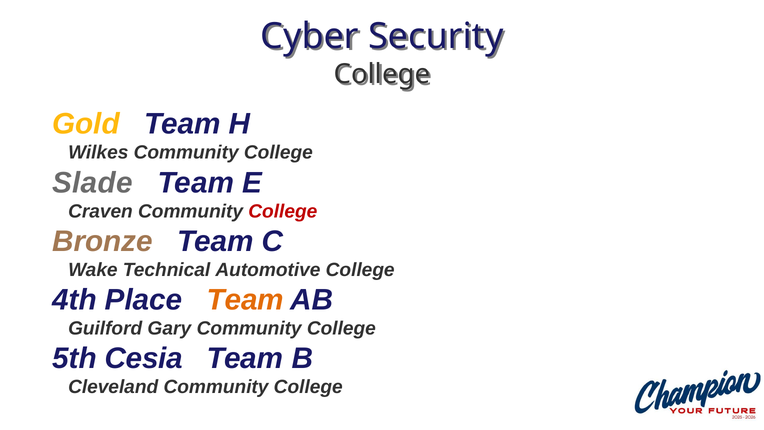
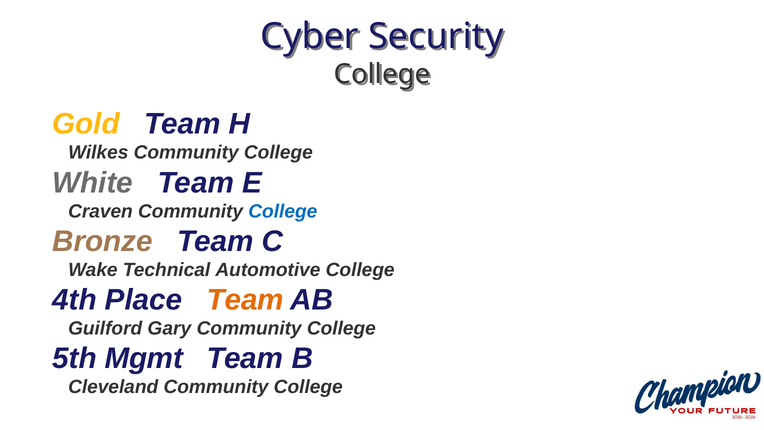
Slade: Slade -> White
College at (283, 211) colour: red -> blue
Cesia: Cesia -> Mgmt
